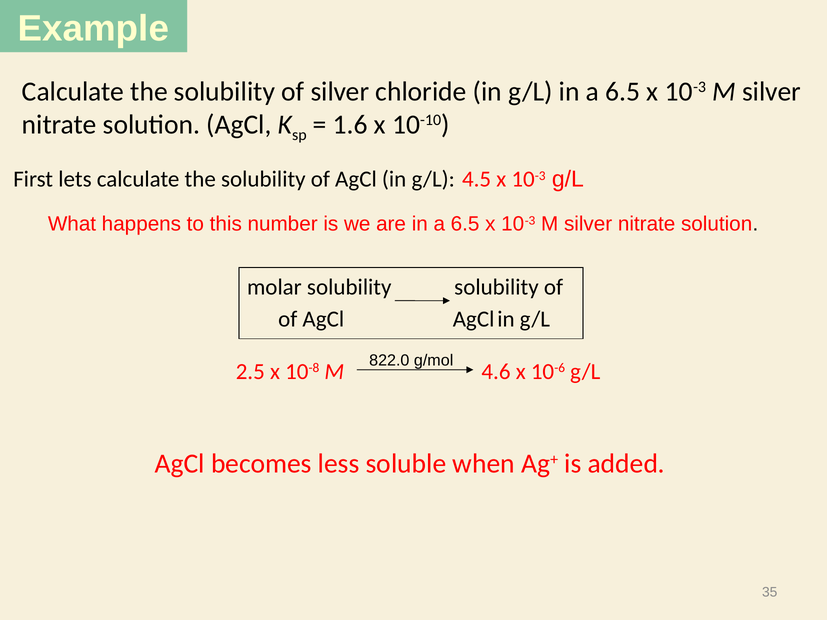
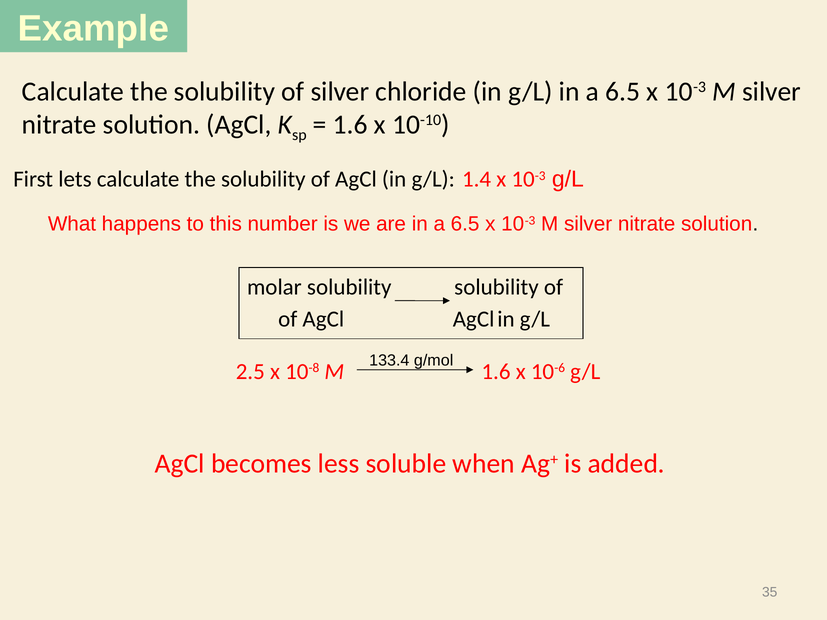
4.5: 4.5 -> 1.4
822.0: 822.0 -> 133.4
4.6 at (496, 372): 4.6 -> 1.6
